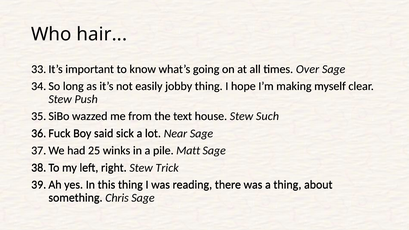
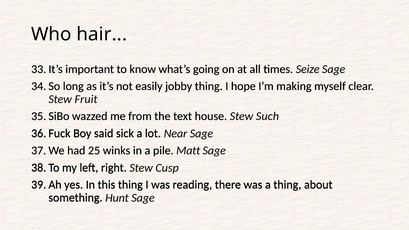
Over: Over -> Seize
Push: Push -> Fruit
Trick: Trick -> Cusp
Chris: Chris -> Hunt
